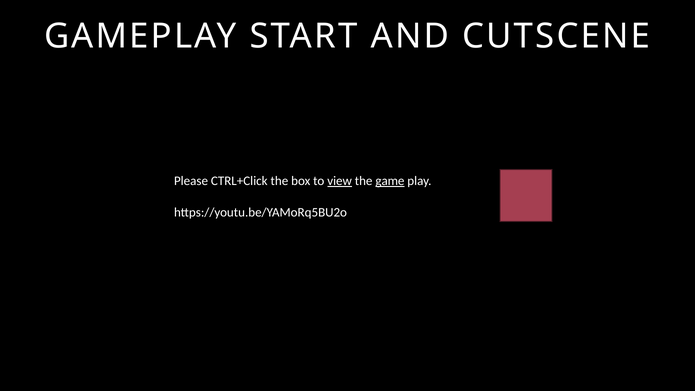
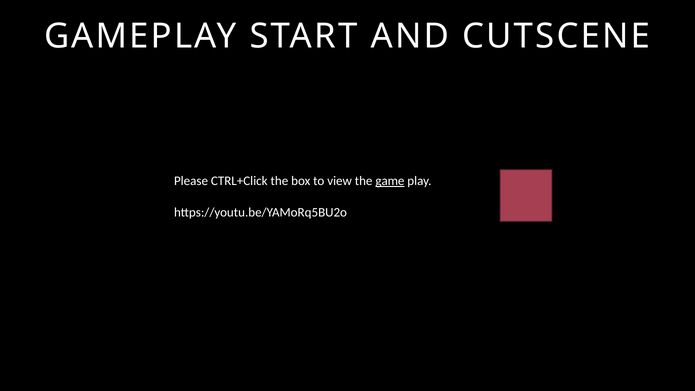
view underline: present -> none
